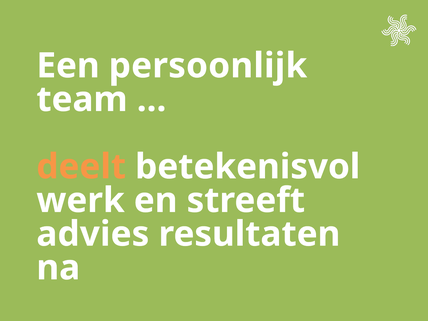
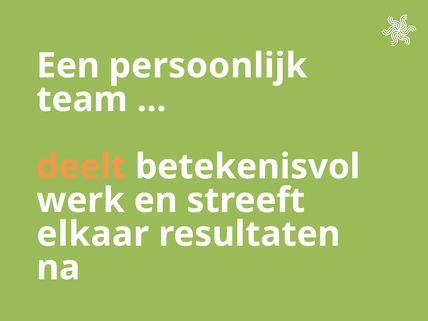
advies: advies -> elkaar
